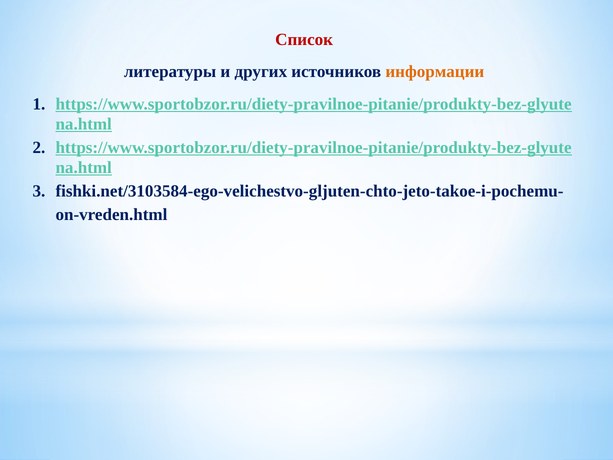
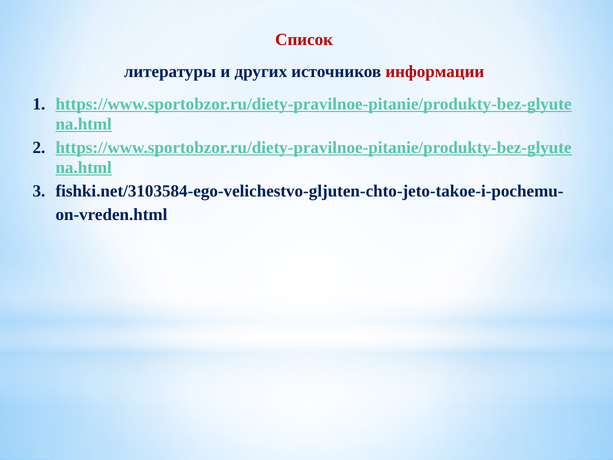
информации colour: orange -> red
